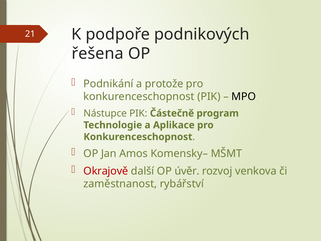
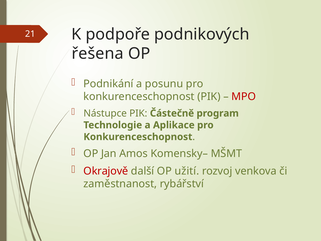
protože: protože -> posunu
MPO colour: black -> red
úvěr: úvěr -> užití
